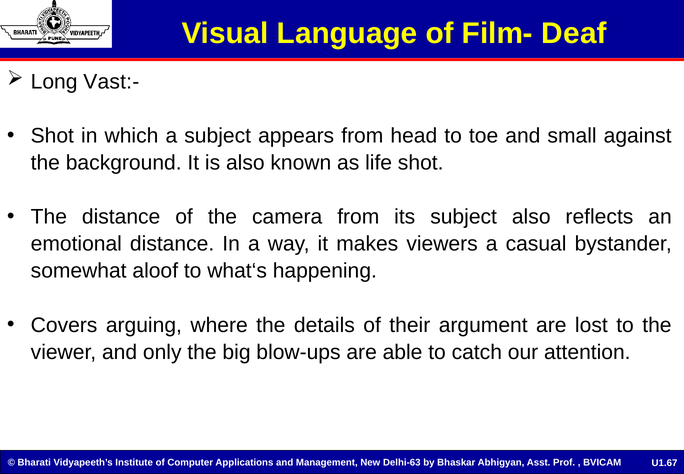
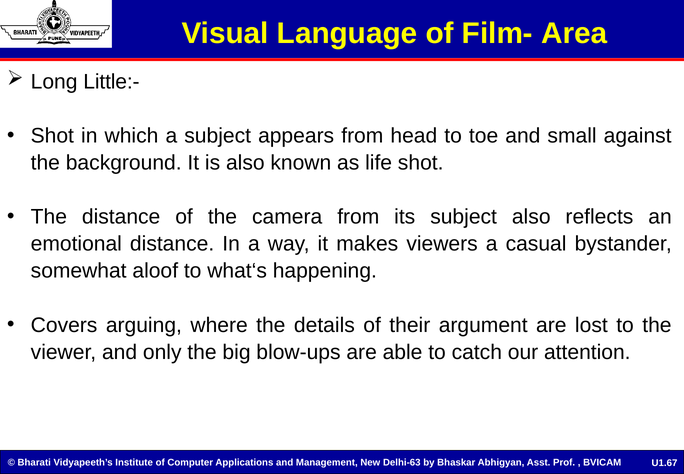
Deaf: Deaf -> Area
Vast:-: Vast:- -> Little:-
